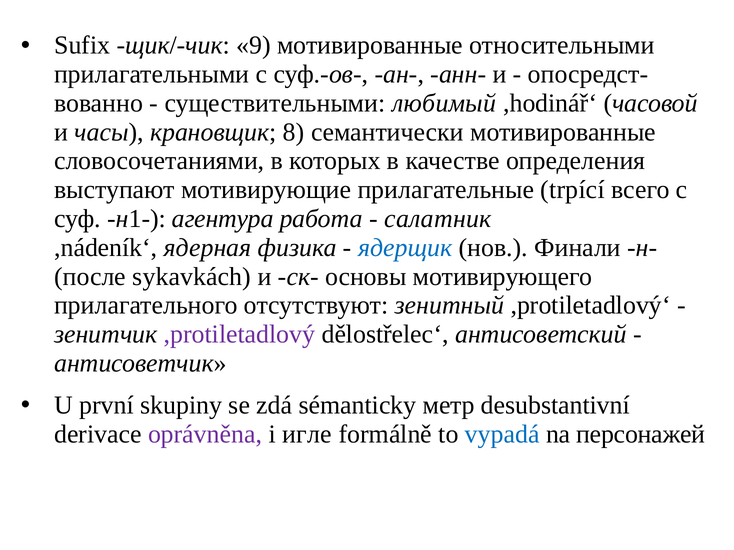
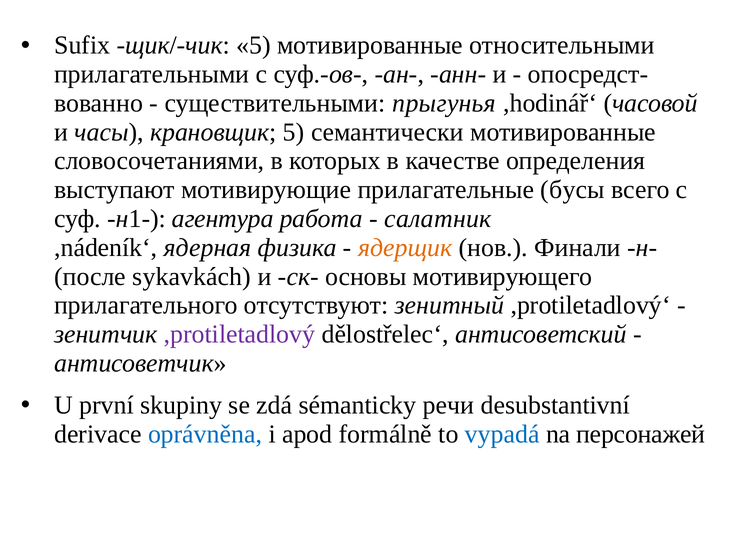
щик/-чик 9: 9 -> 5
любимый: любимый -> прыгунья
крановщик 8: 8 -> 5
trpící: trpící -> бусы
ядерщик colour: blue -> orange
метр: метр -> речи
oprávněna colour: purple -> blue
игле: игле -> apod
